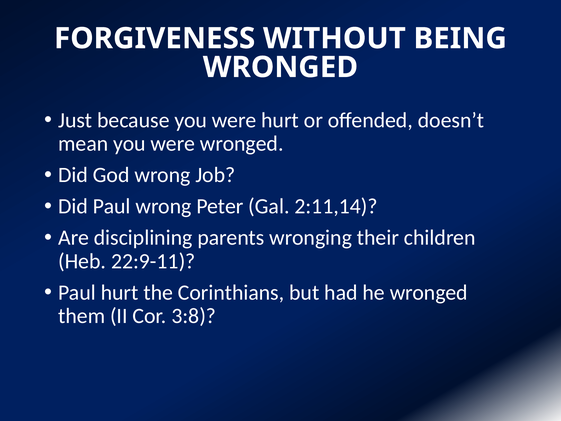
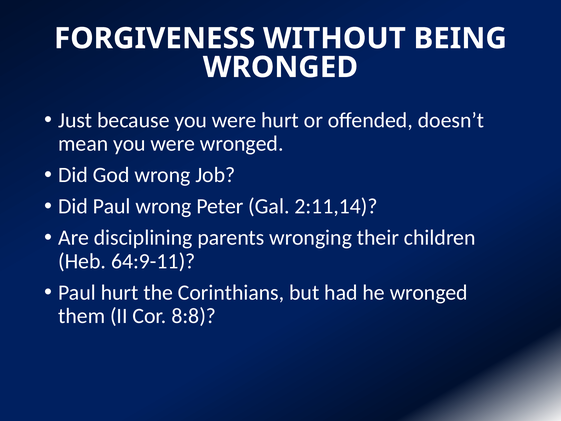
22:9-11: 22:9-11 -> 64:9-11
3:8: 3:8 -> 8:8
